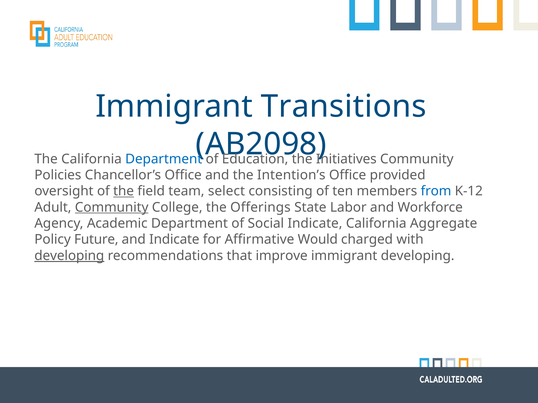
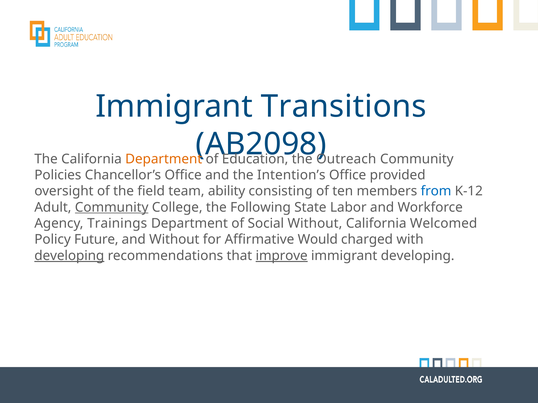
Department at (164, 159) colour: blue -> orange
Initiatives: Initiatives -> Outreach
the at (124, 191) underline: present -> none
select: select -> ability
Offerings: Offerings -> Following
Academic: Academic -> Trainings
Social Indicate: Indicate -> Without
Aggregate: Aggregate -> Welcomed
and Indicate: Indicate -> Without
improve underline: none -> present
